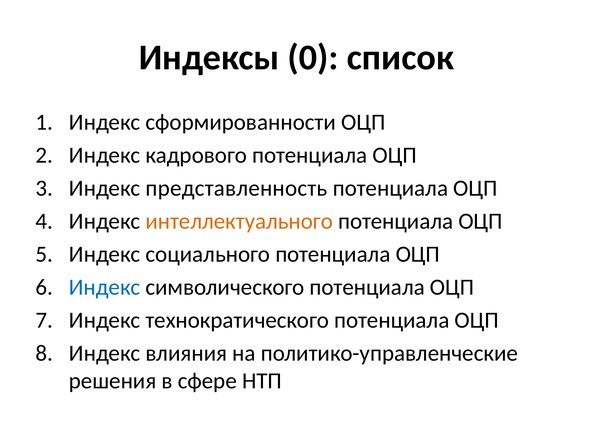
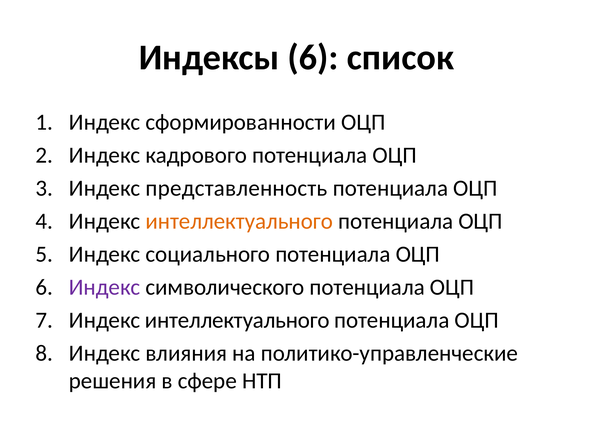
Индексы 0: 0 -> 6
Индекс at (105, 287) colour: blue -> purple
технократического at (237, 320): технократического -> интеллектуального
